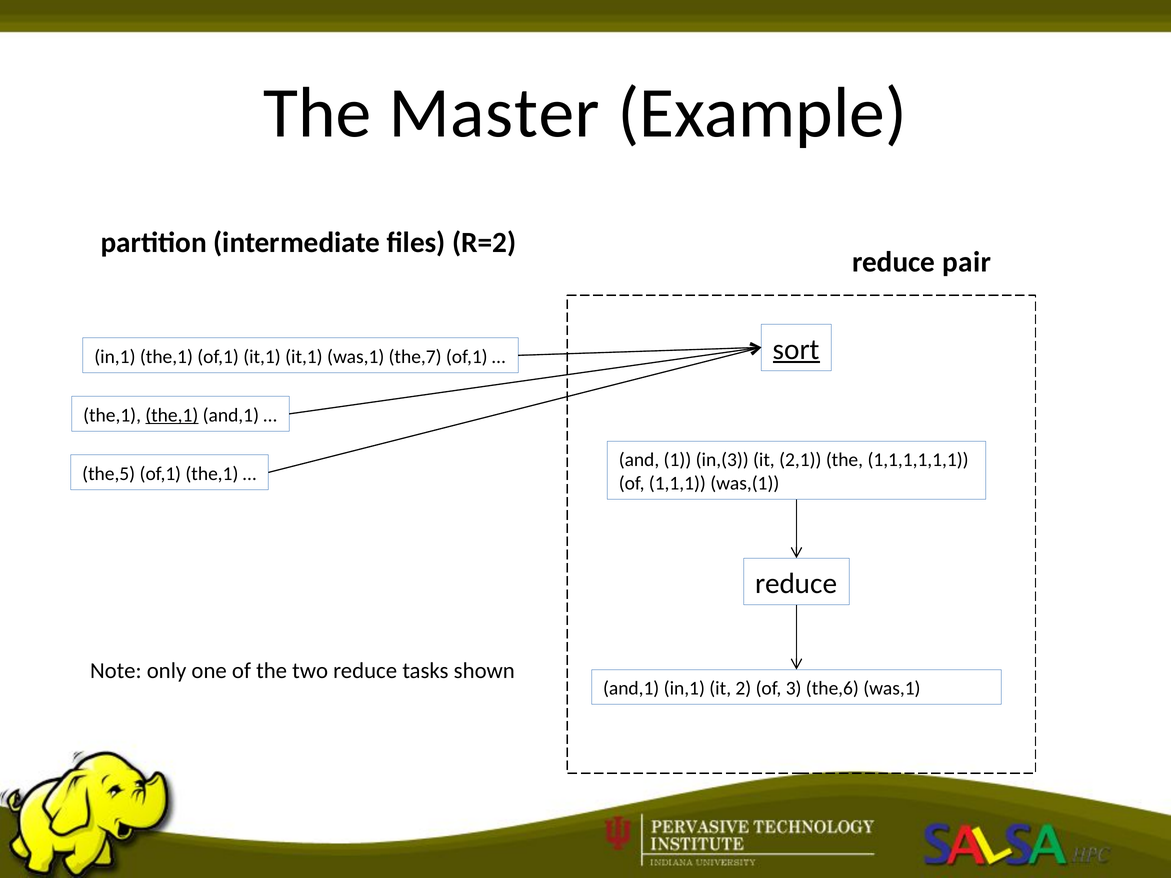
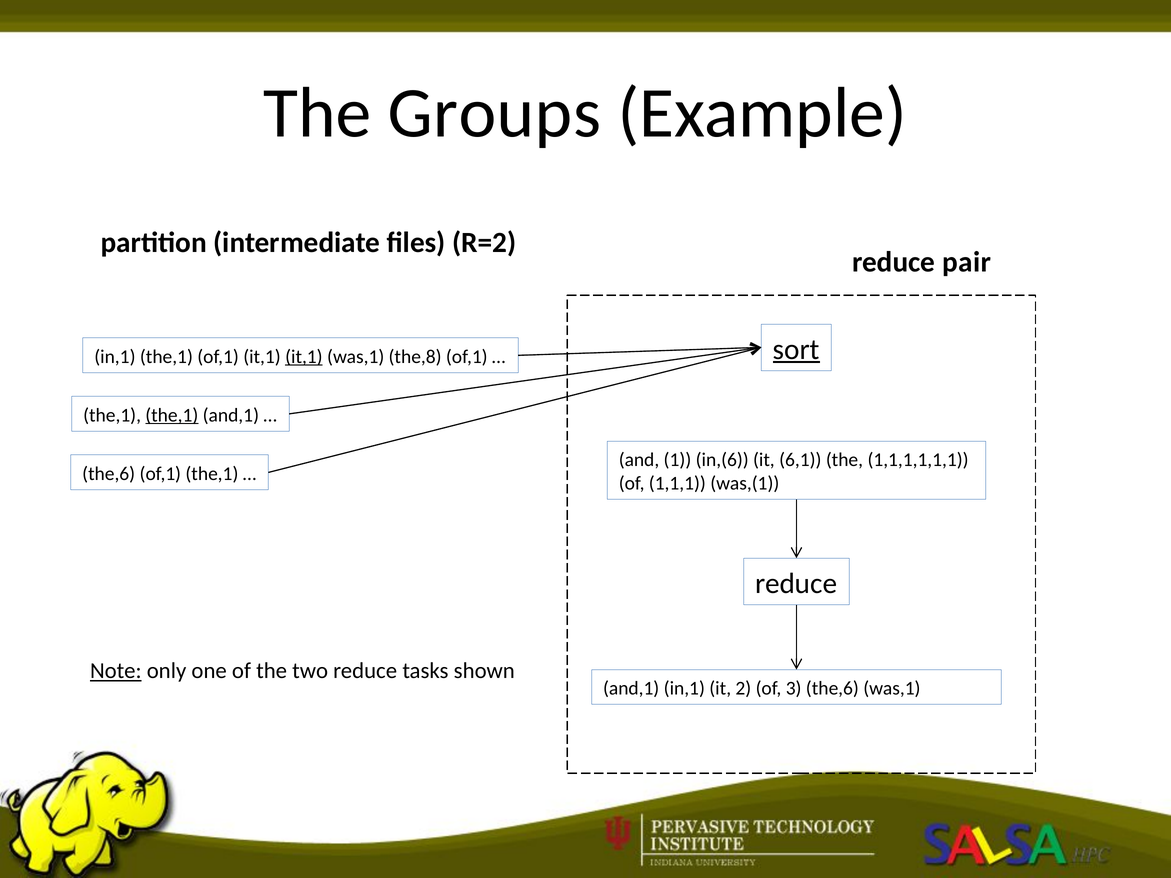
Master: Master -> Groups
it,1 at (304, 357) underline: none -> present
the,7: the,7 -> the,8
in,(3: in,(3 -> in,(6
2,1: 2,1 -> 6,1
the,5 at (109, 474): the,5 -> the,6
Note underline: none -> present
